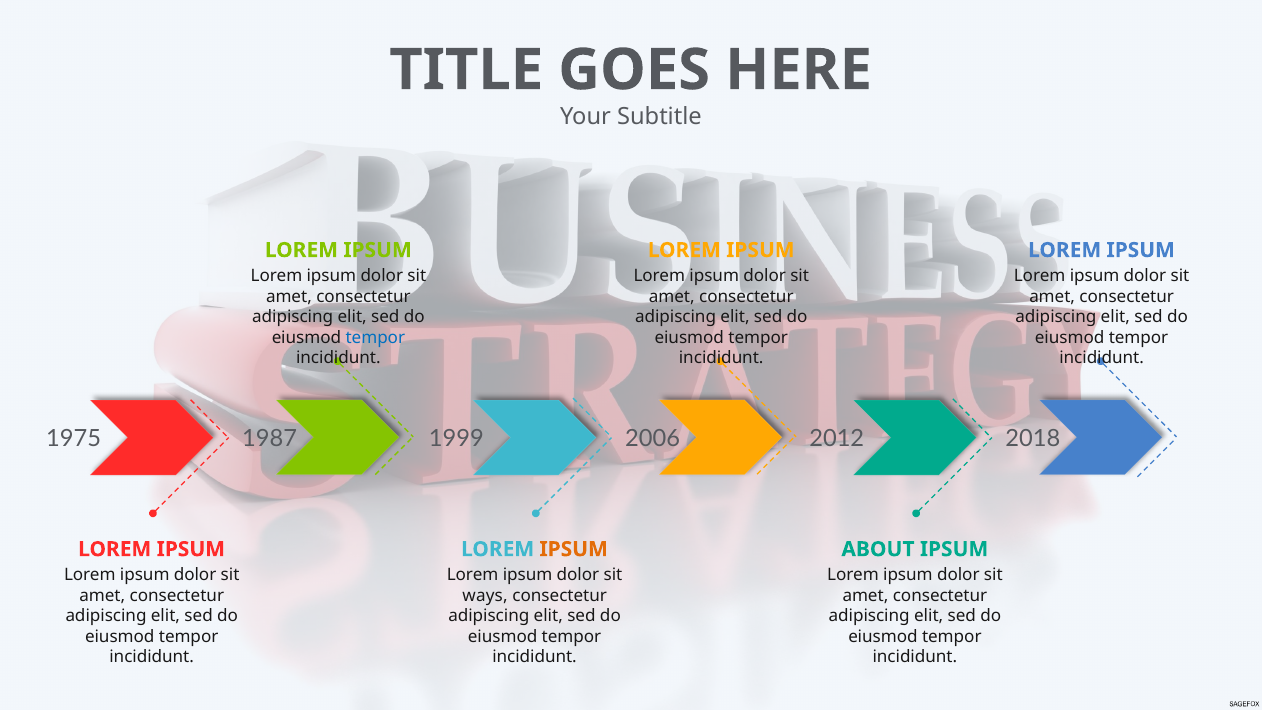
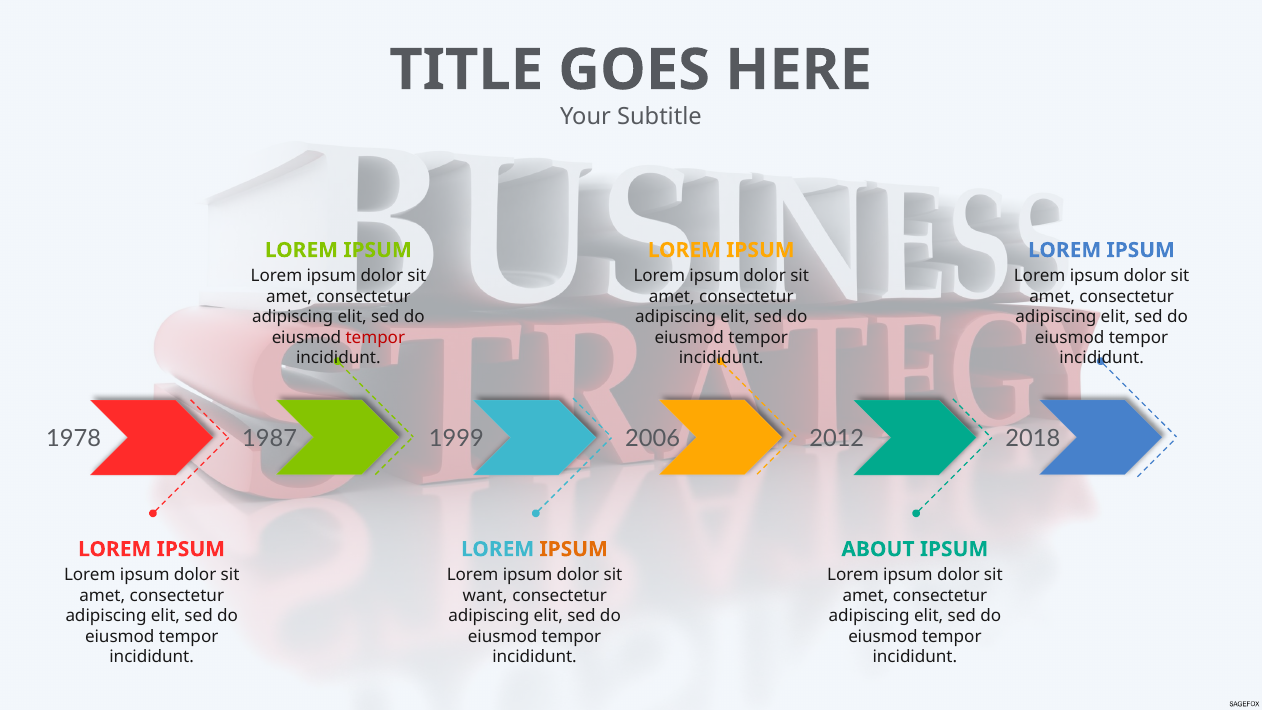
tempor at (375, 337) colour: blue -> red
1975: 1975 -> 1978
ways: ways -> want
